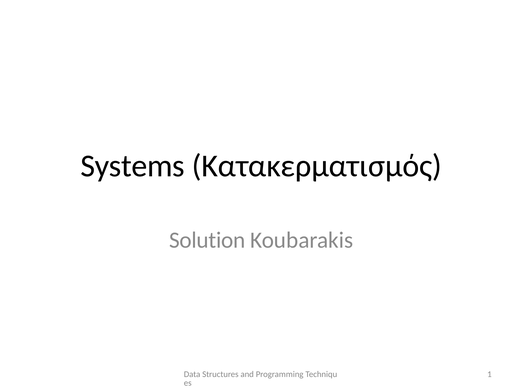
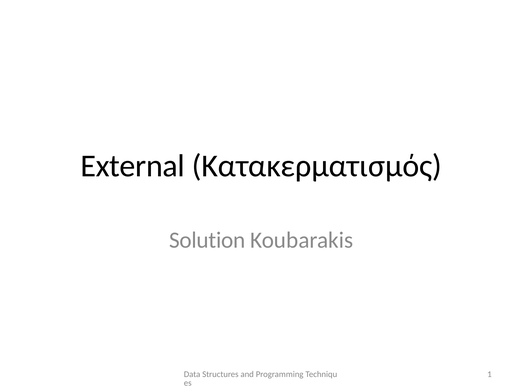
Systems: Systems -> External
